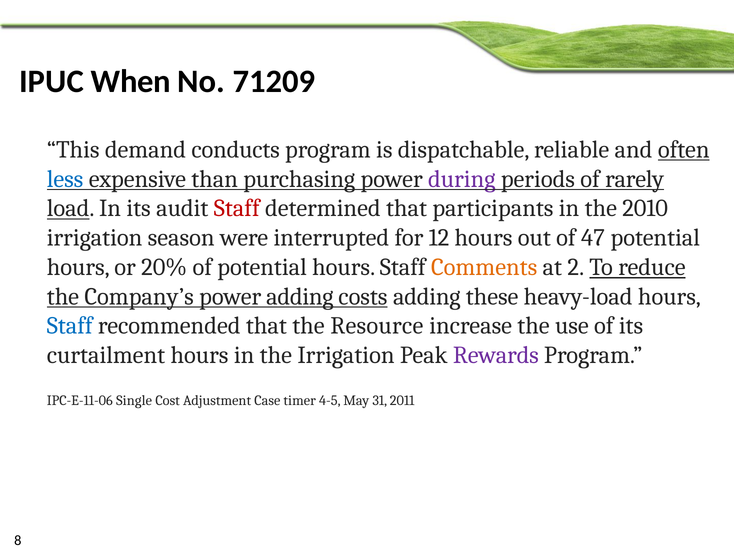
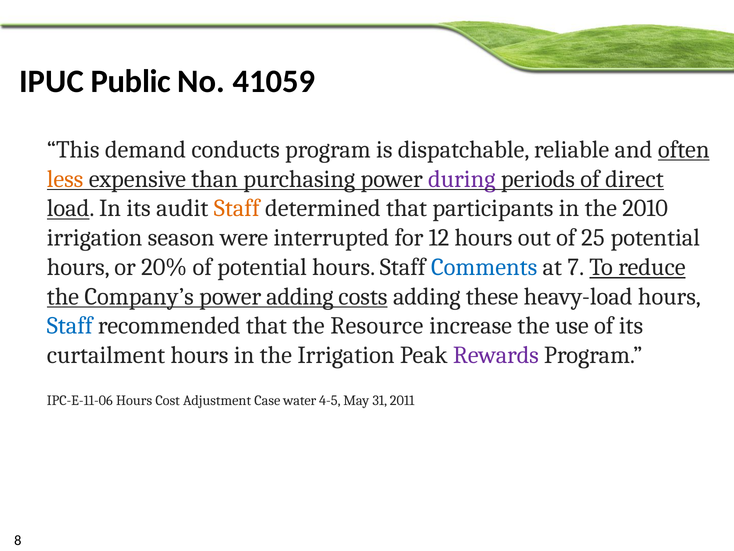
When: When -> Public
71209: 71209 -> 41059
less colour: blue -> orange
rarely: rarely -> direct
Staff at (237, 208) colour: red -> orange
47: 47 -> 25
Comments colour: orange -> blue
2: 2 -> 7
IPC-E-11-06 Single: Single -> Hours
timer: timer -> water
